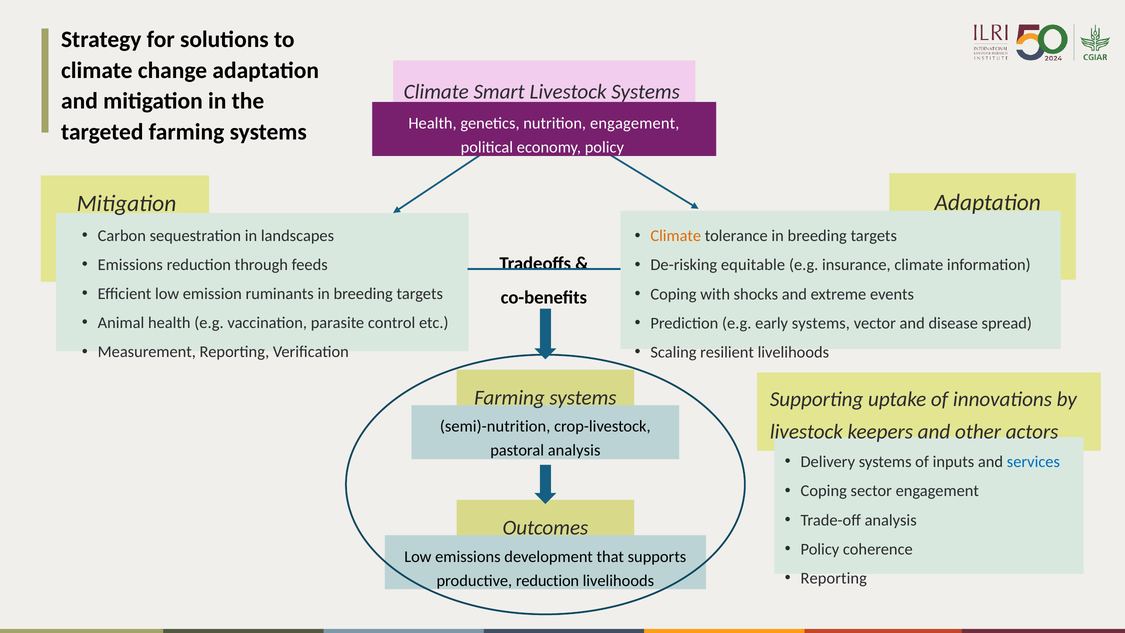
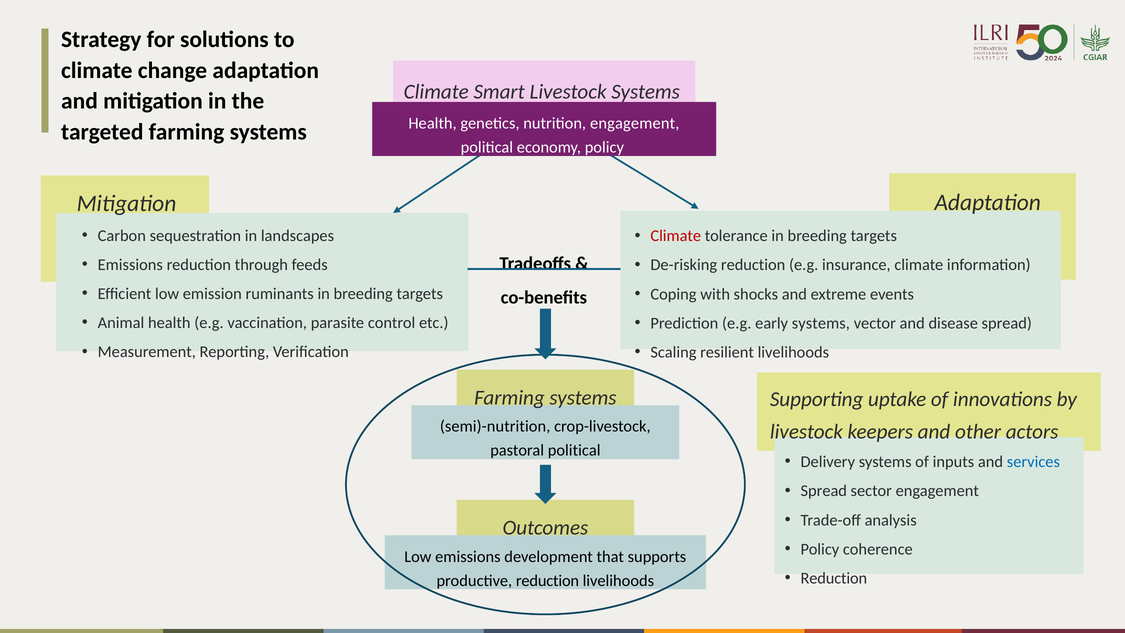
Climate at (676, 236) colour: orange -> red
De-risking equitable: equitable -> reduction
pastoral analysis: analysis -> political
Coping at (824, 491): Coping -> Spread
Reporting at (834, 578): Reporting -> Reduction
